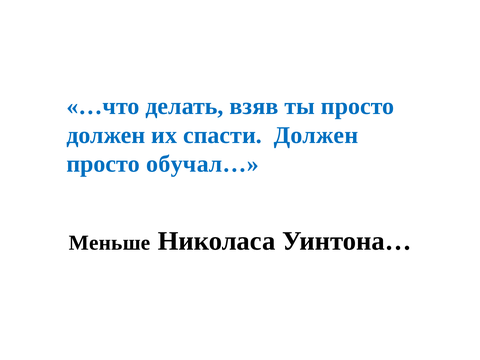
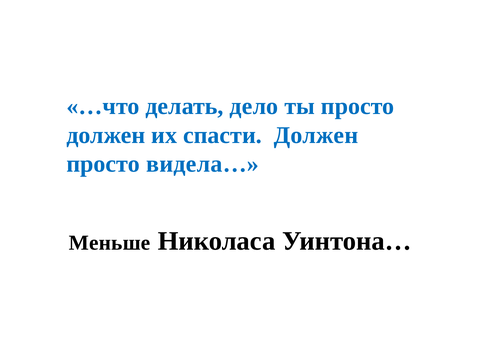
взяв: взяв -> дело
обучал…: обучал… -> видела…
